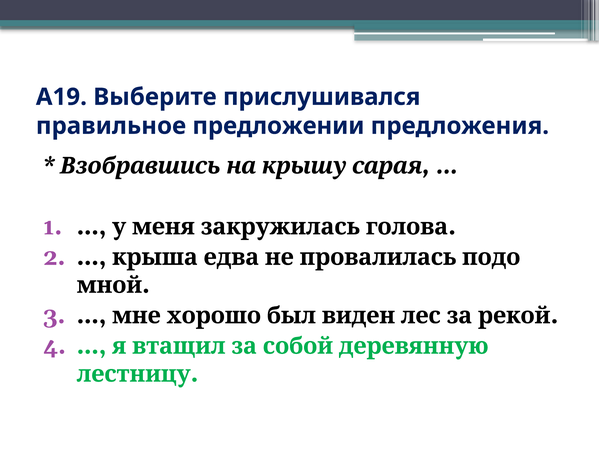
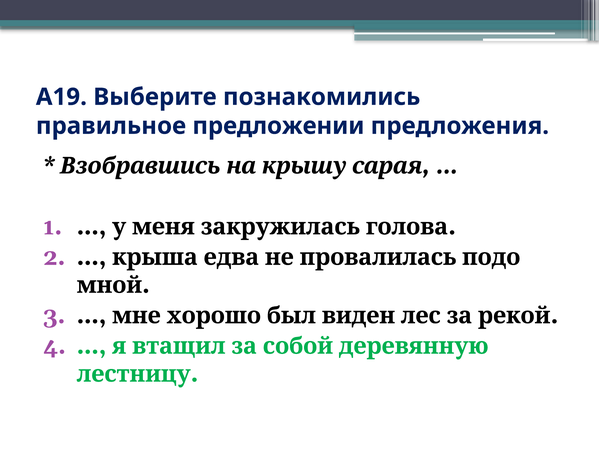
прислушивался: прислушивался -> познакомились
